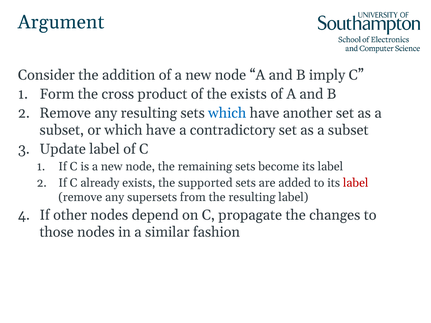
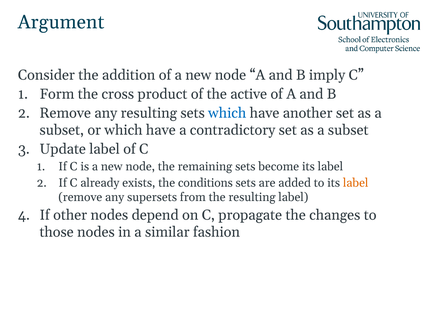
the exists: exists -> active
supported: supported -> conditions
label at (356, 183) colour: red -> orange
